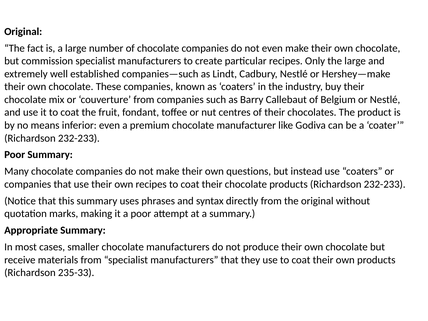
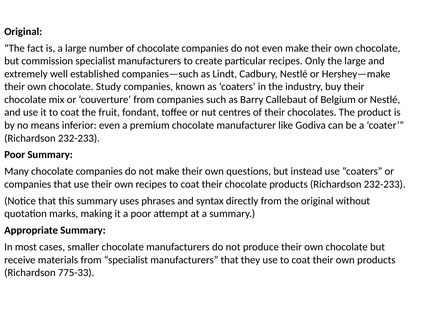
These: These -> Study
235-33: 235-33 -> 775-33
